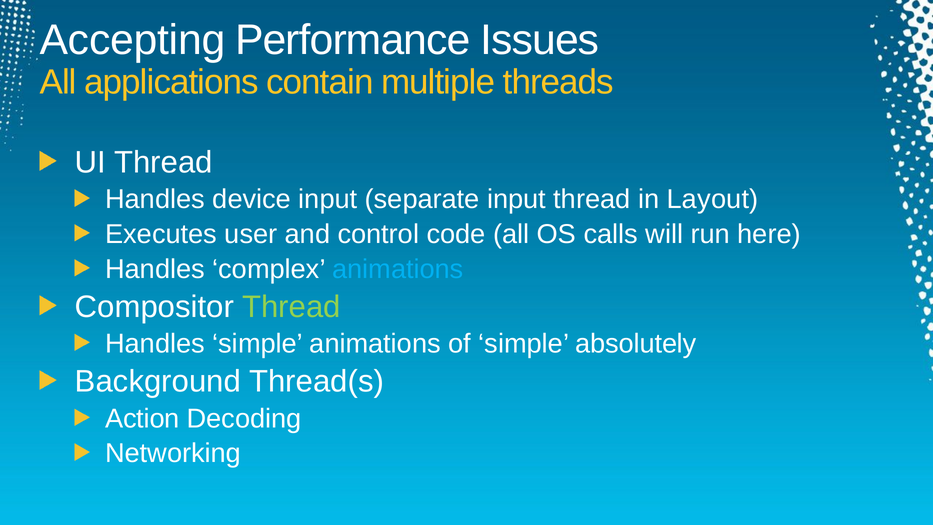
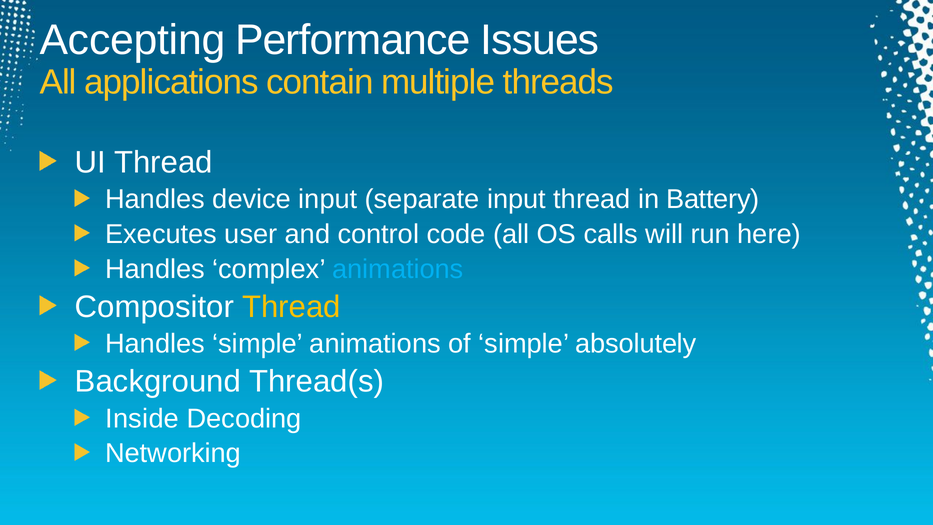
Layout: Layout -> Battery
Thread at (291, 307) colour: light green -> yellow
Action: Action -> Inside
